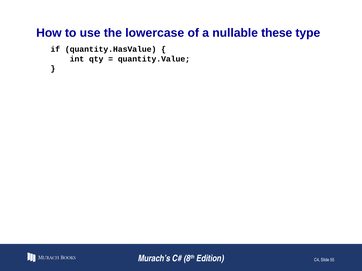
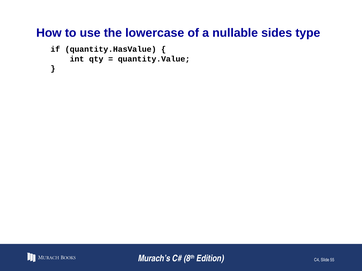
these: these -> sides
